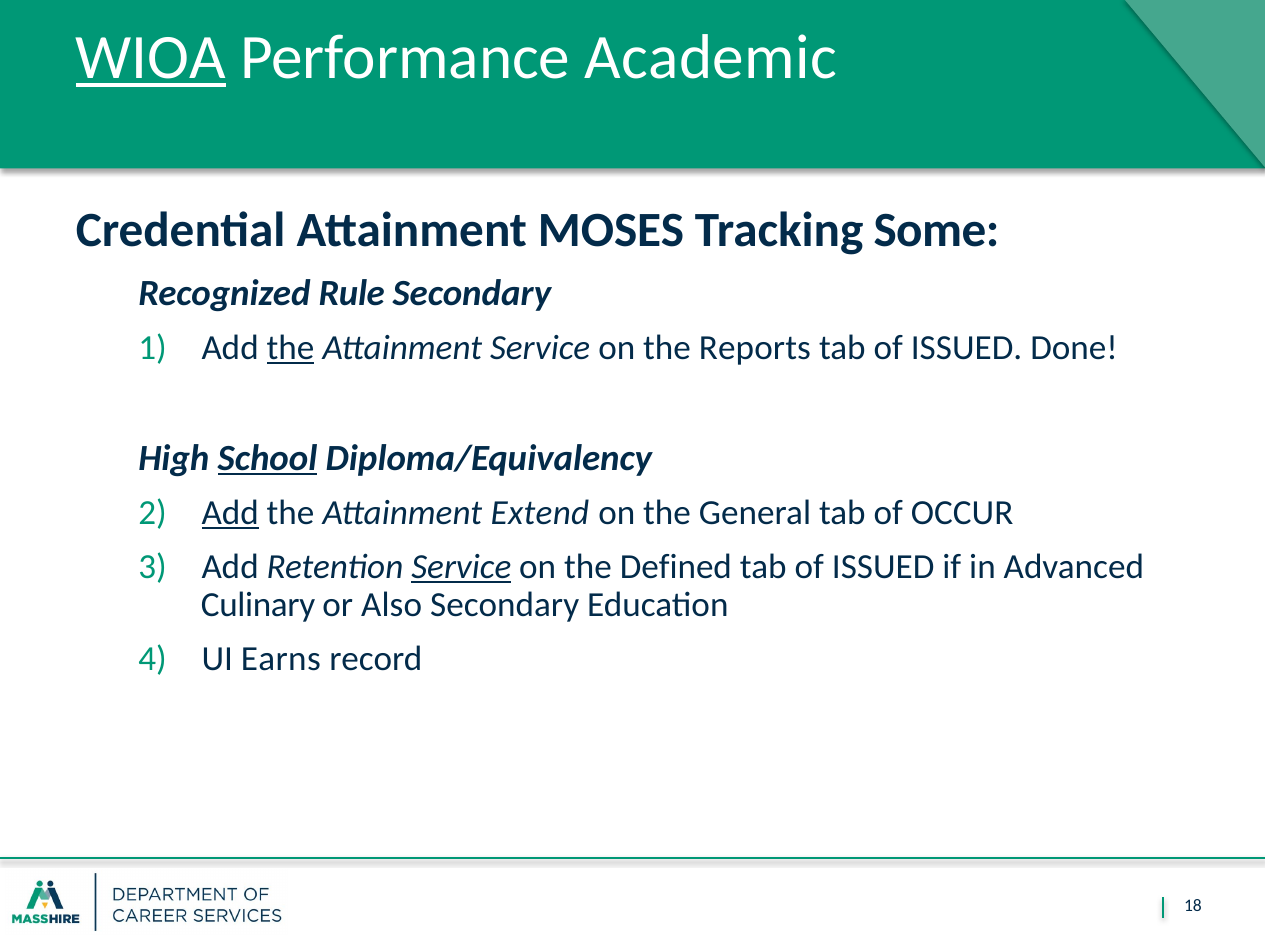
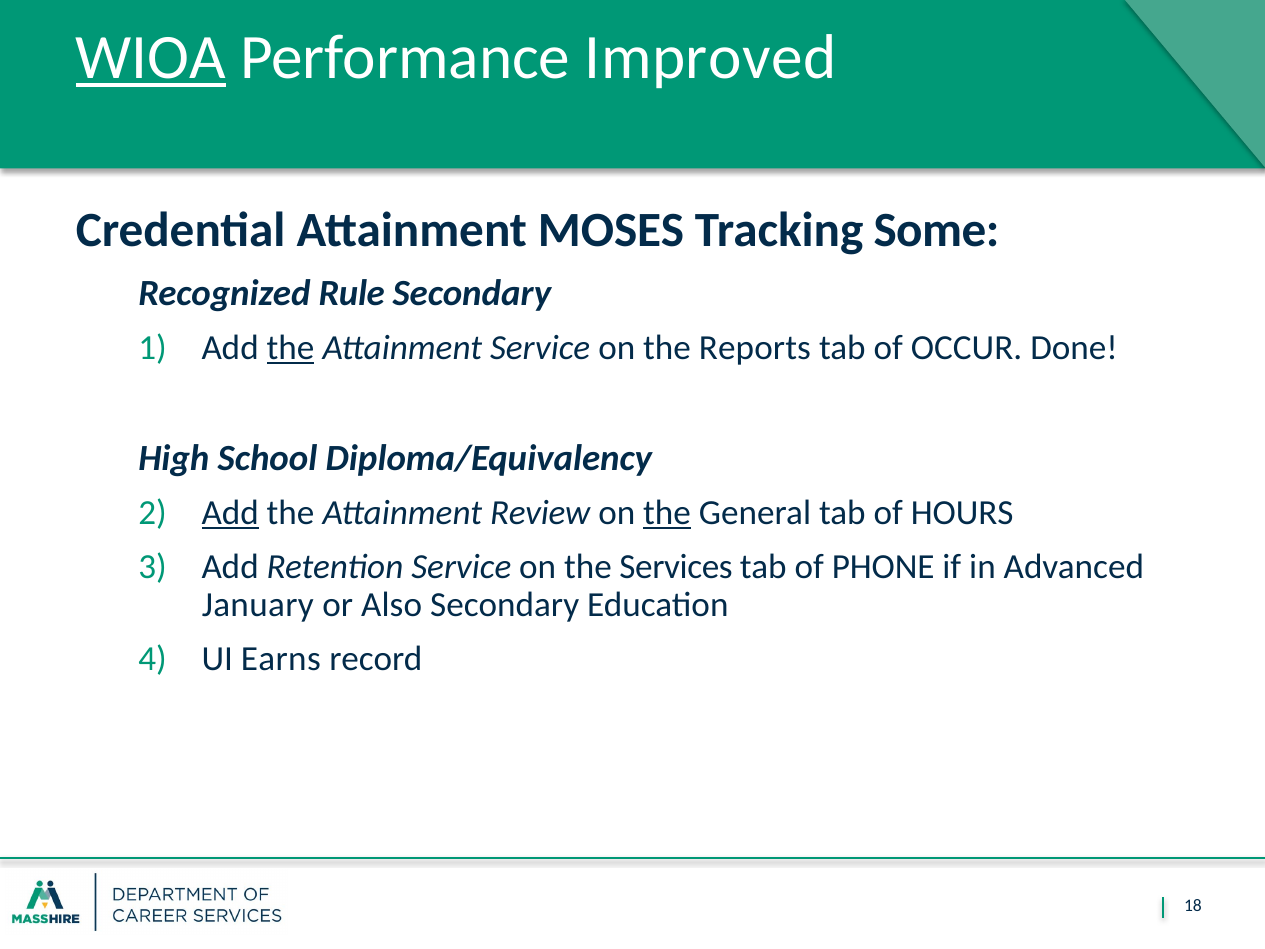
Academic: Academic -> Improved
ISSUED at (967, 348): ISSUED -> OCCUR
School underline: present -> none
Extend: Extend -> Review
the at (667, 513) underline: none -> present
OCCUR: OCCUR -> HOURS
Service at (461, 567) underline: present -> none
Defined: Defined -> Services
ISSUED at (883, 567): ISSUED -> PHONE
Culinary: Culinary -> January
